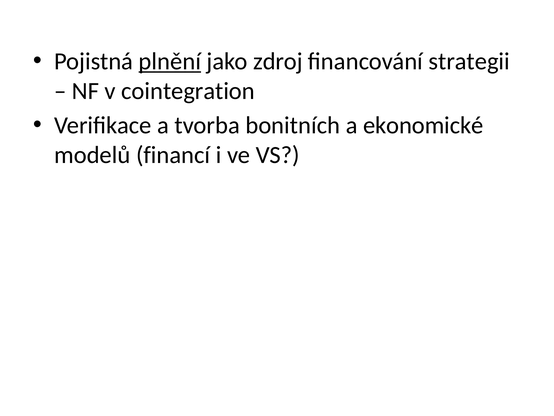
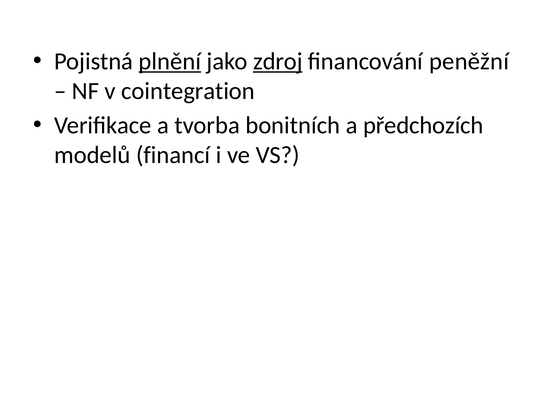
zdroj underline: none -> present
strategii: strategii -> peněžní
ekonomické: ekonomické -> předchozích
